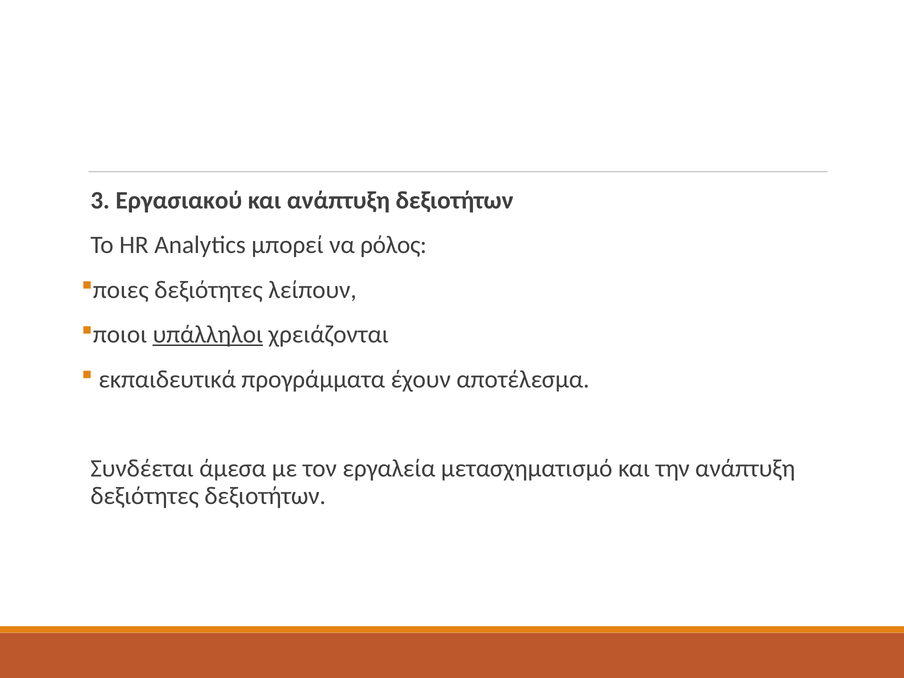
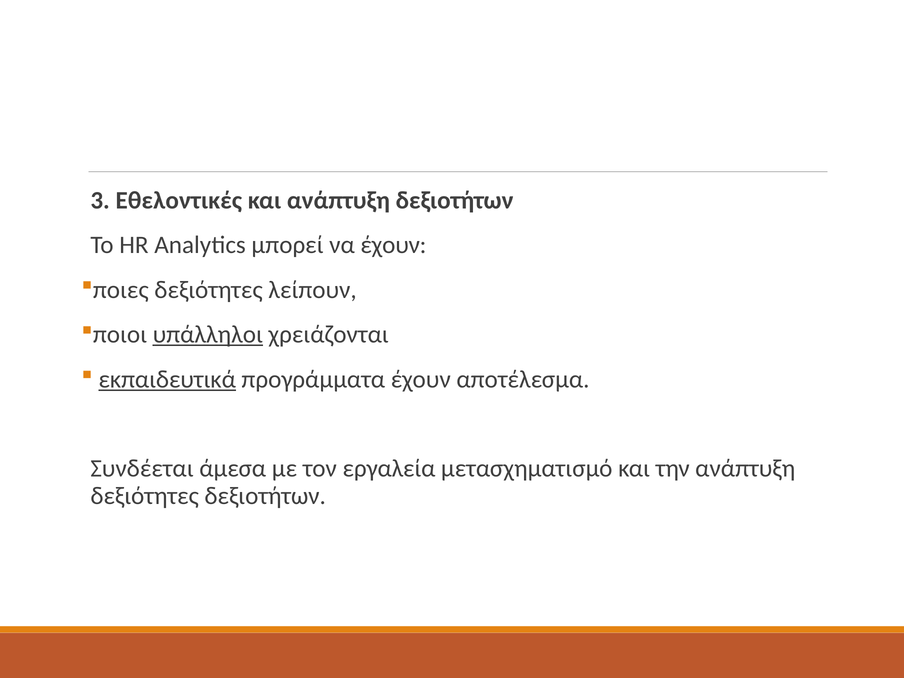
Εργασιακού: Εργασιακού -> Εθελοντικές
να ρόλος: ρόλος -> έχουν
εκπαιδευτικά underline: none -> present
